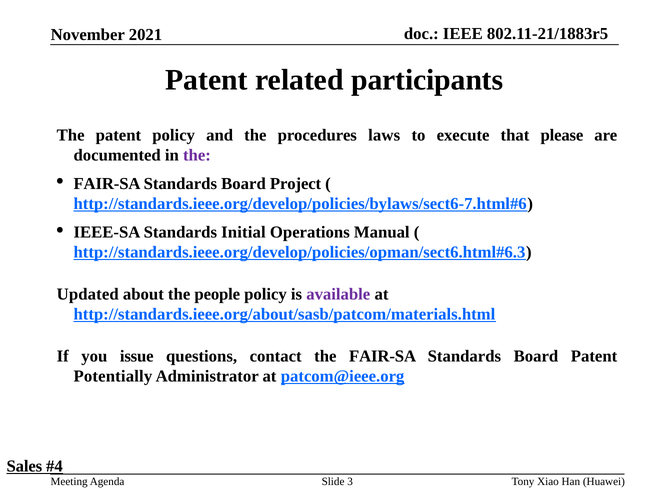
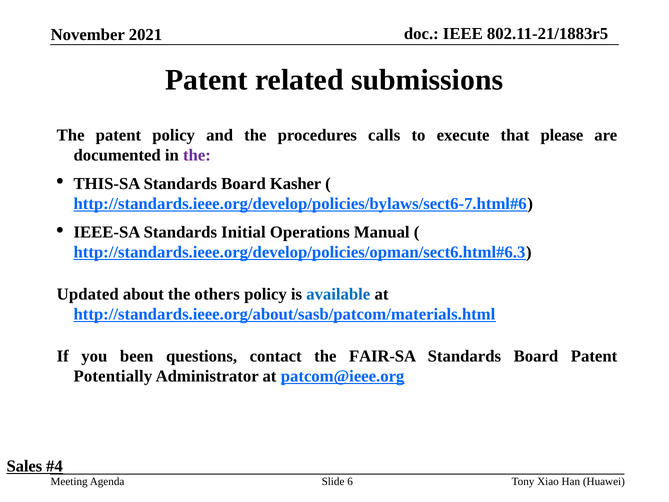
participants: participants -> submissions
laws: laws -> calls
FAIR-SA at (107, 184): FAIR-SA -> THIS-SA
Project: Project -> Kasher
people: people -> others
available colour: purple -> blue
issue: issue -> been
3: 3 -> 6
